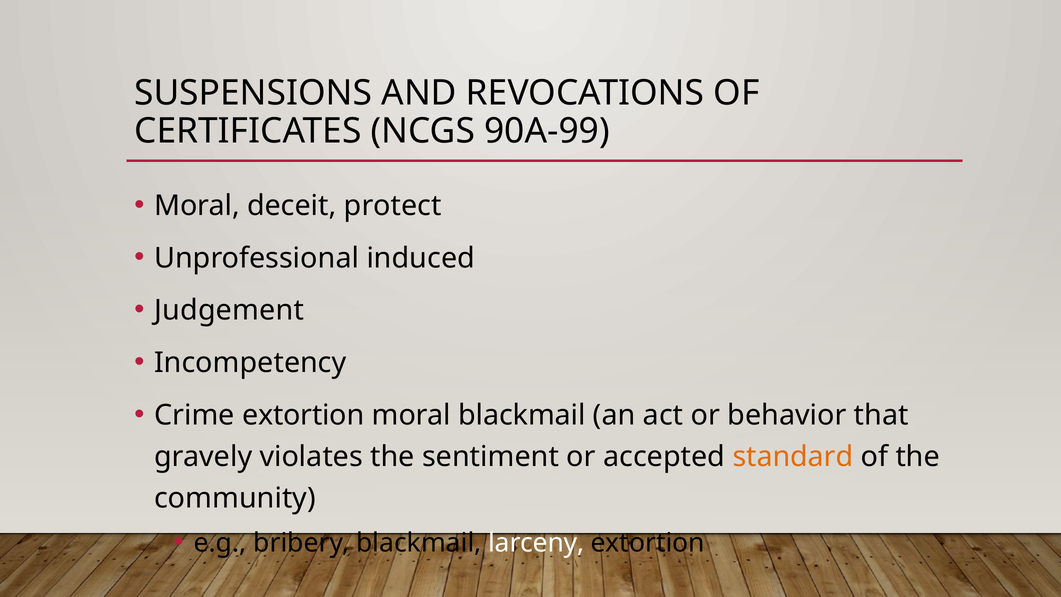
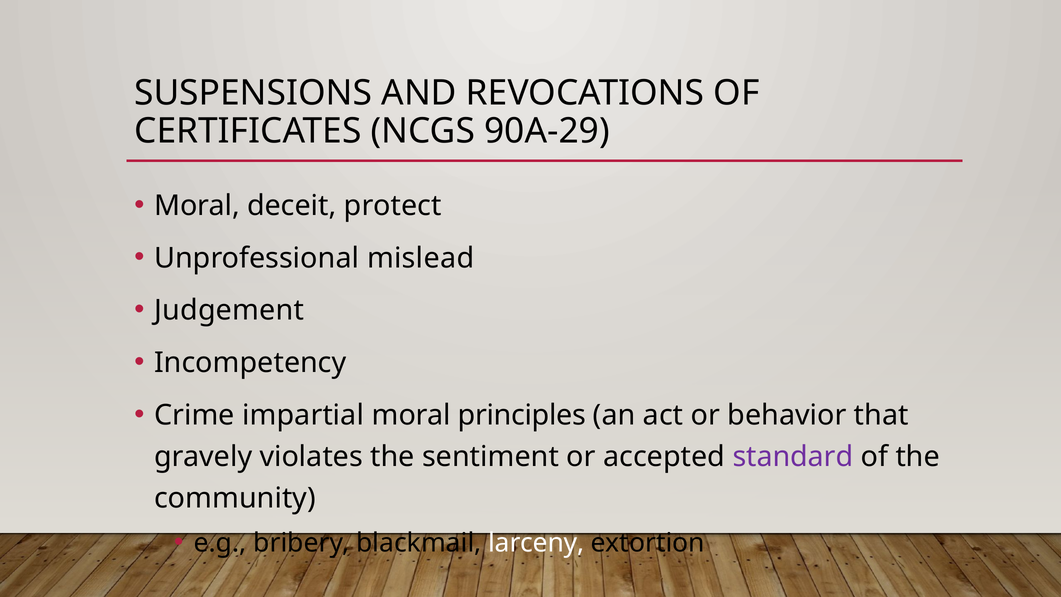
90A-99: 90A-99 -> 90A-29
induced: induced -> mislead
Crime extortion: extortion -> impartial
moral blackmail: blackmail -> principles
standard colour: orange -> purple
